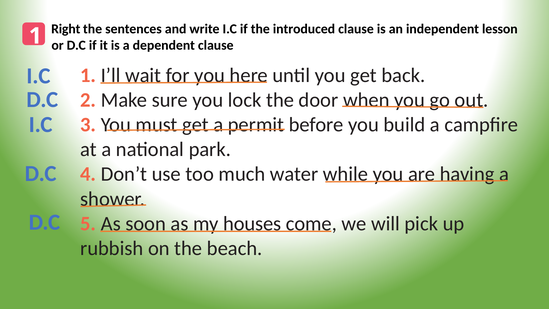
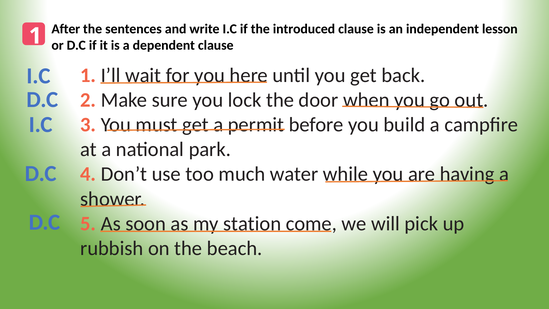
Right: Right -> After
houses: houses -> station
